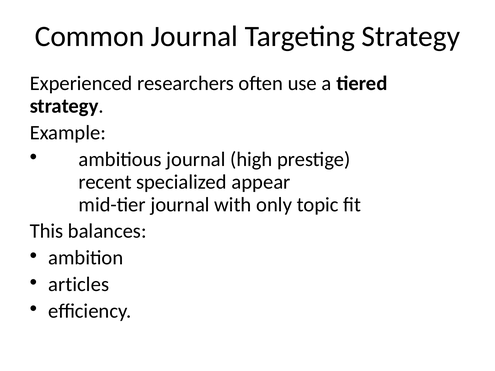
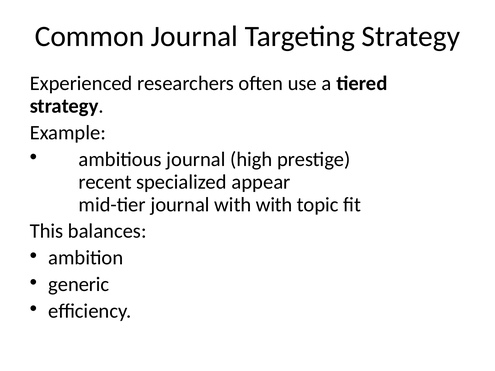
with only: only -> with
articles: articles -> generic
